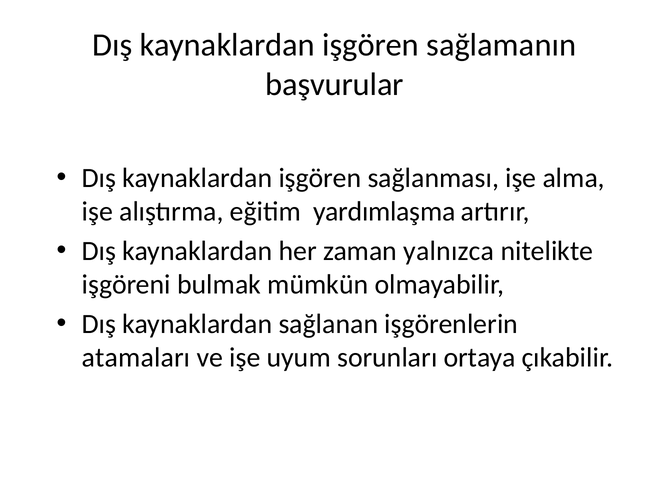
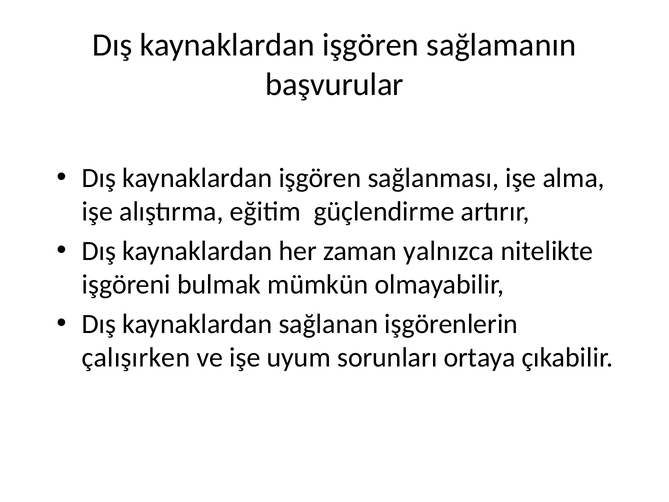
yardımlaşma: yardımlaşma -> güçlendirme
atamaları: atamaları -> çalışırken
